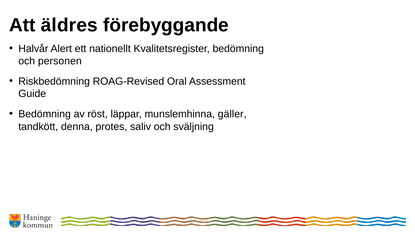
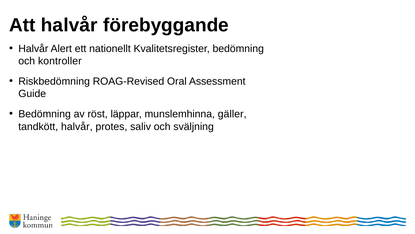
Att äldres: äldres -> halvår
personen: personen -> kontroller
tandkött denna: denna -> halvår
